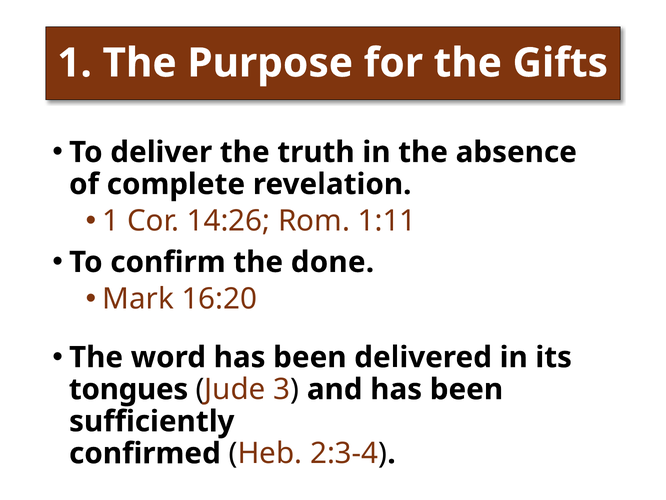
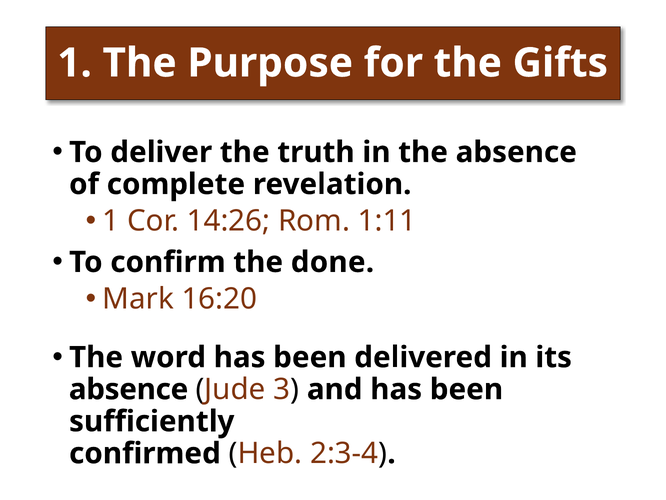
tongues at (129, 389): tongues -> absence
